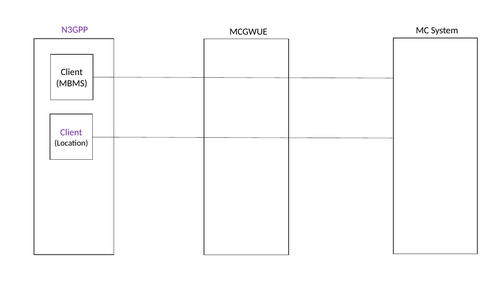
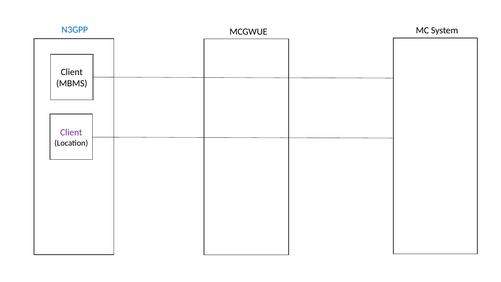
N3GPP colour: purple -> blue
